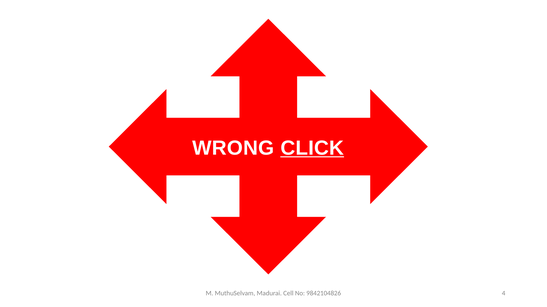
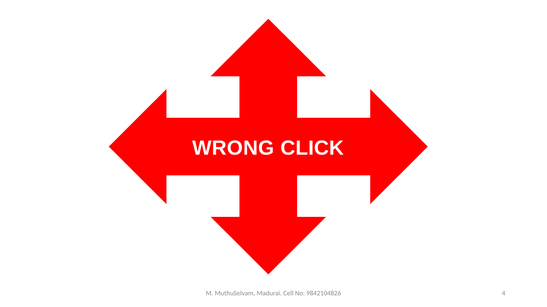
CLICK underline: present -> none
